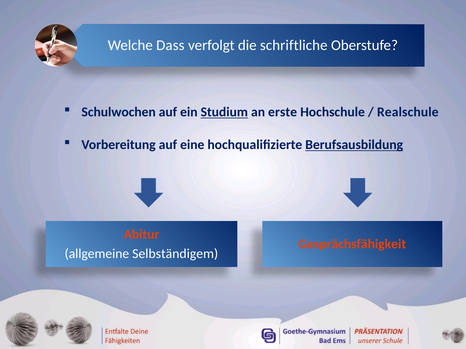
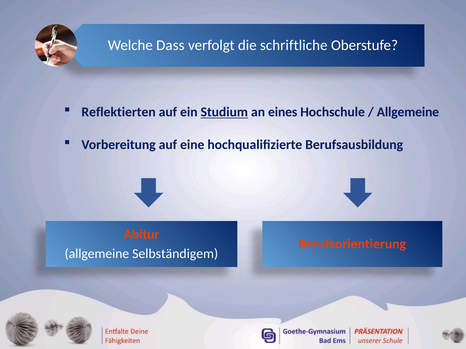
Schulwochen: Schulwochen -> Reflektierten
erste: erste -> eines
Realschule at (408, 112): Realschule -> Allgemeine
Berufsausbildung underline: present -> none
Gesprächsfähigkeit: Gesprächsfähigkeit -> Berufsorientierung
